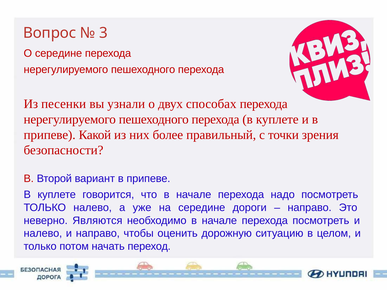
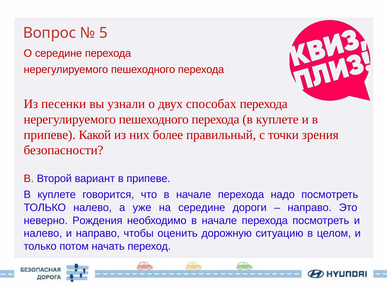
3: 3 -> 5
Являются: Являются -> Рождения
